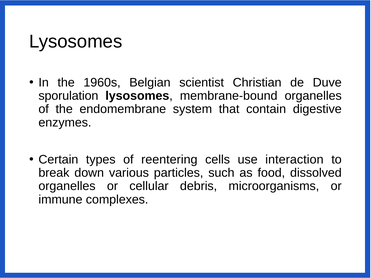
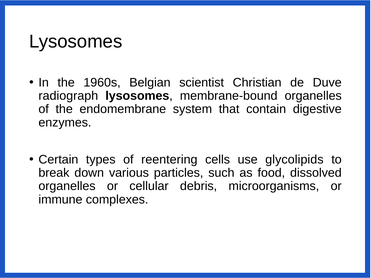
sporulation: sporulation -> radiograph
interaction: interaction -> glycolipids
